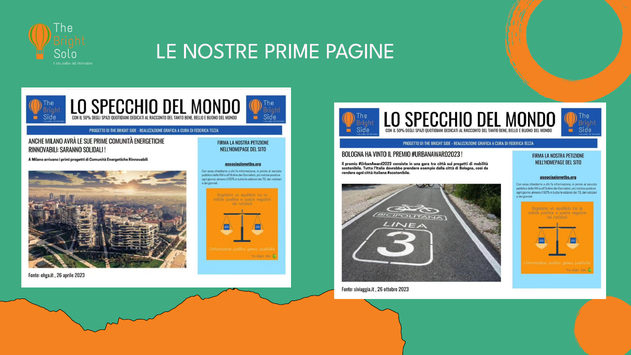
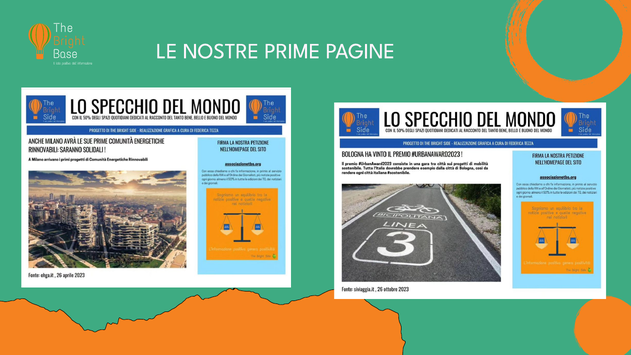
Solo: Solo -> Base
